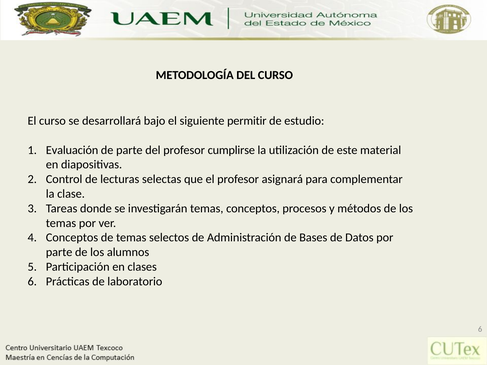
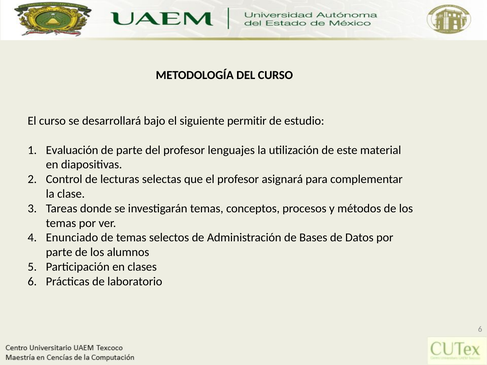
cumplirse: cumplirse -> lenguajes
Conceptos at (72, 238): Conceptos -> Enunciado
